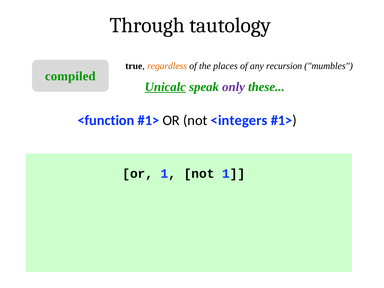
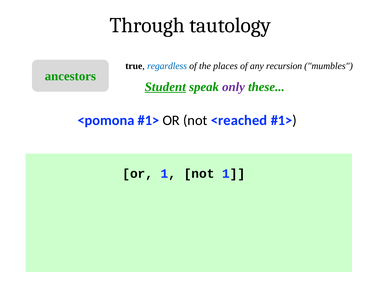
regardless colour: orange -> blue
compiled: compiled -> ancestors
Unicalc: Unicalc -> Student
<function: <function -> <pomona
<integers: <integers -> <reached
